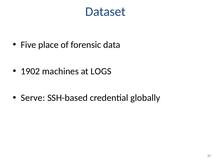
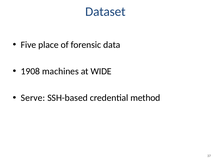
1902: 1902 -> 1908
LOGS: LOGS -> WIDE
globally: globally -> method
